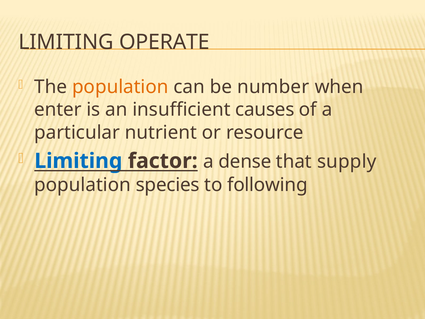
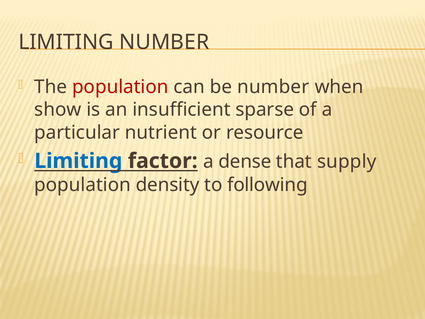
LIMITING OPERATE: OPERATE -> NUMBER
population at (120, 87) colour: orange -> red
enter: enter -> show
causes: causes -> sparse
species: species -> density
